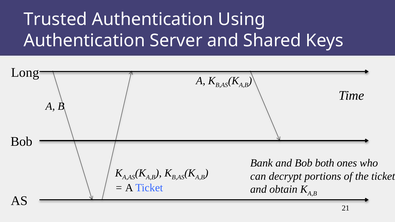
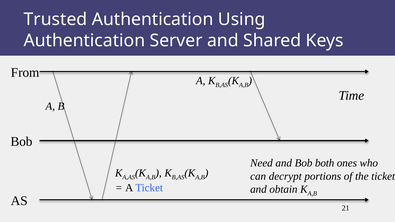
Long: Long -> From
Bank: Bank -> Need
